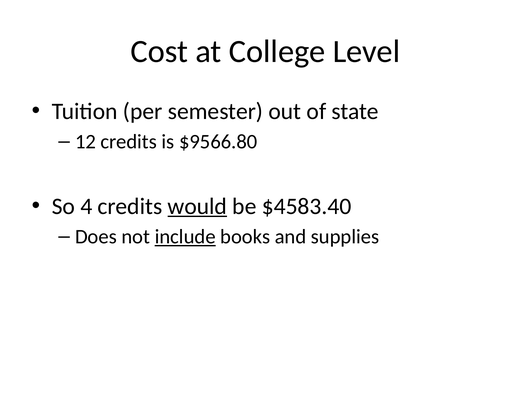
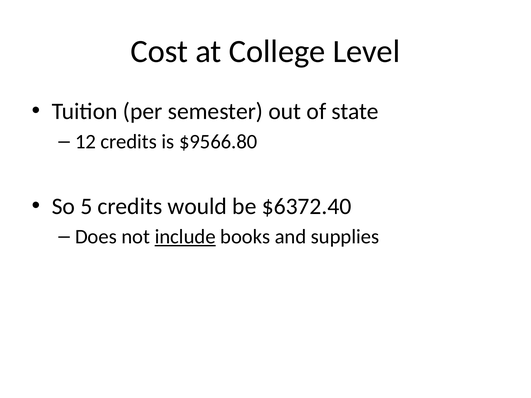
4: 4 -> 5
would underline: present -> none
$4583.40: $4583.40 -> $6372.40
